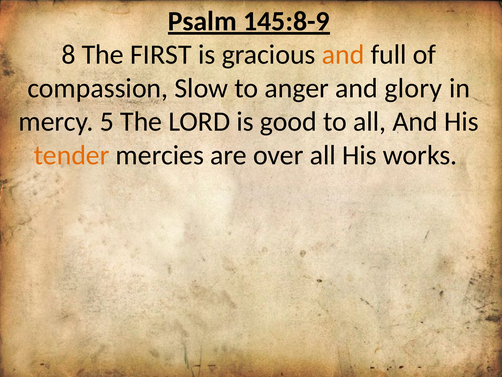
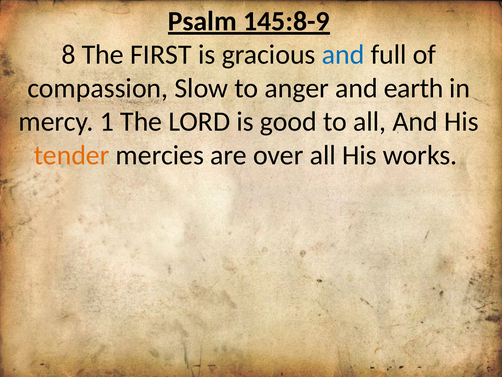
and at (343, 55) colour: orange -> blue
glory: glory -> earth
5: 5 -> 1
